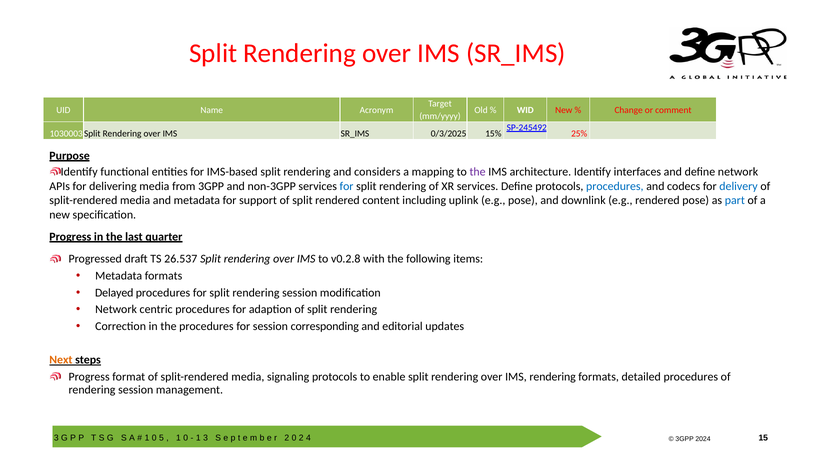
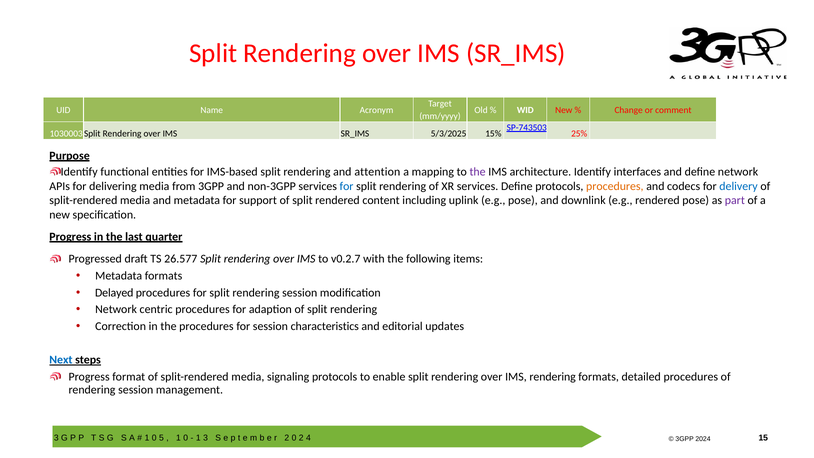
SP-245492: SP-245492 -> SP-743503
0/3/2025: 0/3/2025 -> 5/3/2025
considers: considers -> attention
procedures at (615, 186) colour: blue -> orange
part colour: blue -> purple
26.537: 26.537 -> 26.577
v0.2.8: v0.2.8 -> v0.2.7
corresponding: corresponding -> characteristics
Next colour: orange -> blue
